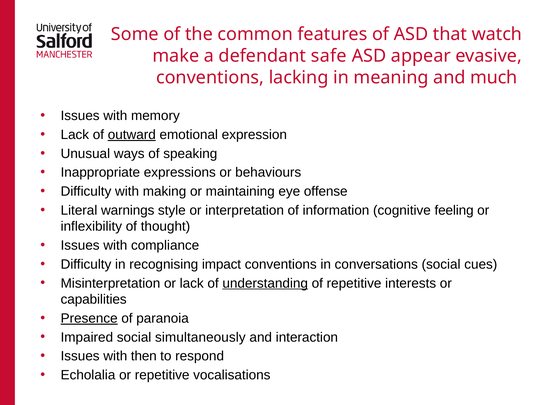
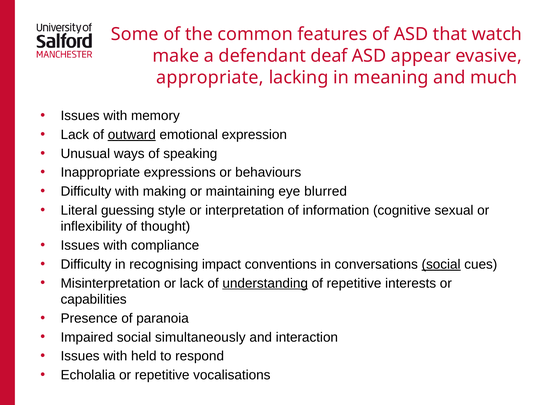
safe: safe -> deaf
conventions at (210, 78): conventions -> appropriate
offense: offense -> blurred
warnings: warnings -> guessing
feeling: feeling -> sexual
social at (441, 264) underline: none -> present
Presence underline: present -> none
then: then -> held
